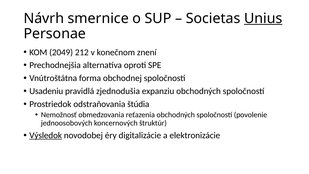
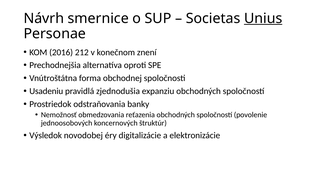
2049: 2049 -> 2016
štúdia: štúdia -> banky
Výsledok underline: present -> none
